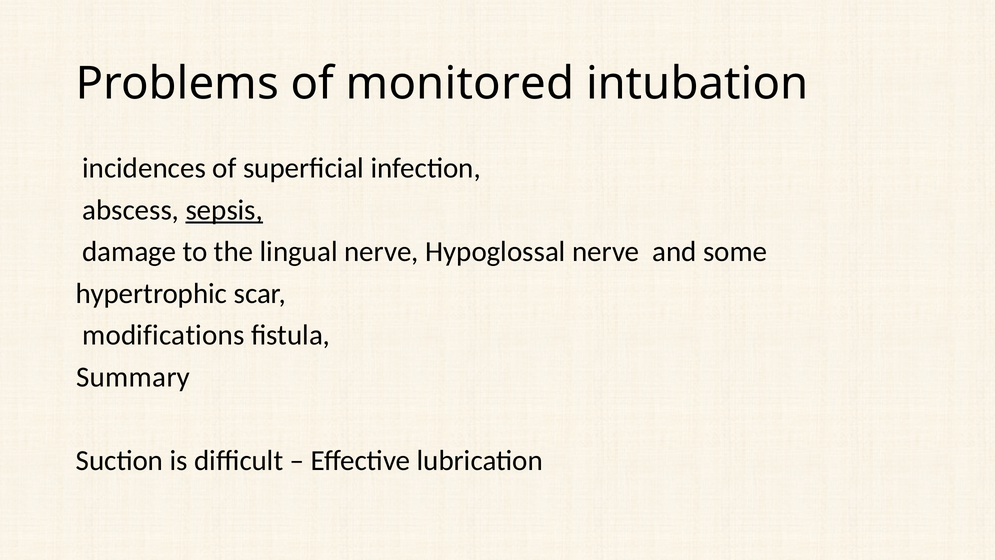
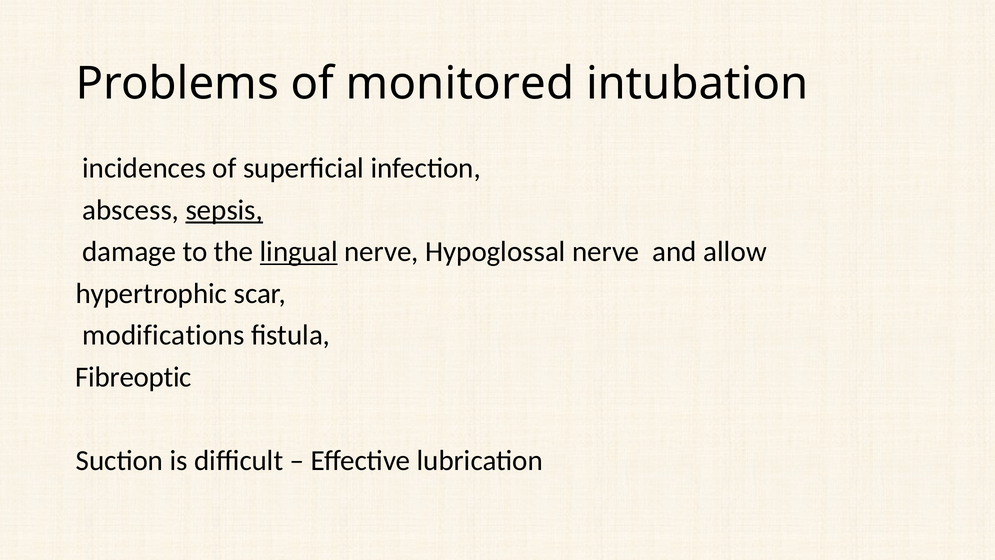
lingual underline: none -> present
some: some -> allow
Summary: Summary -> Fibreoptic
